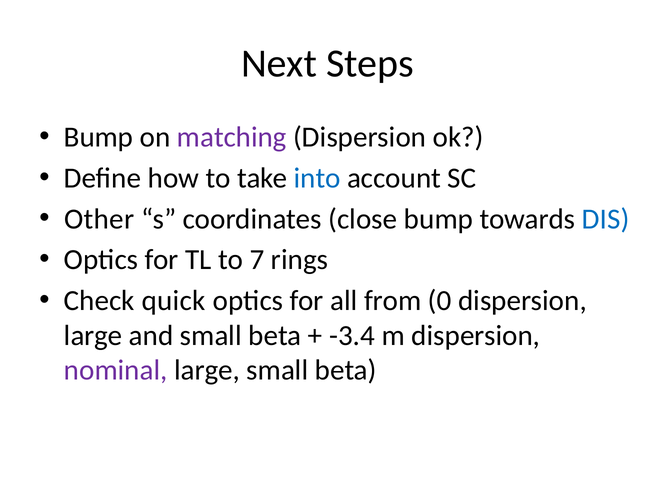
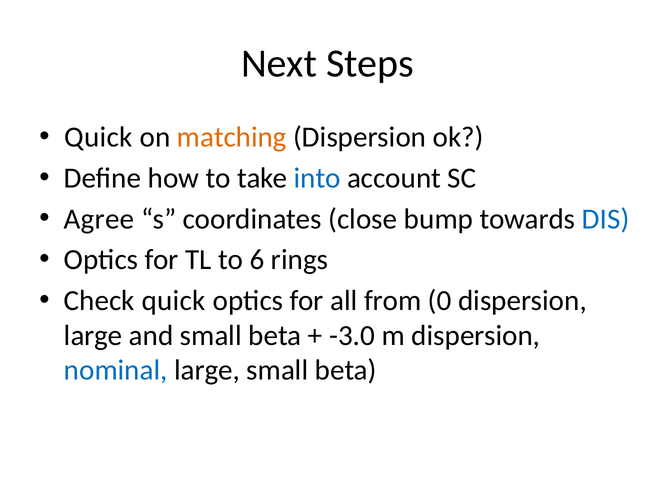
Bump at (99, 137): Bump -> Quick
matching colour: purple -> orange
Other: Other -> Agree
7: 7 -> 6
-3.4: -3.4 -> -3.0
nominal colour: purple -> blue
